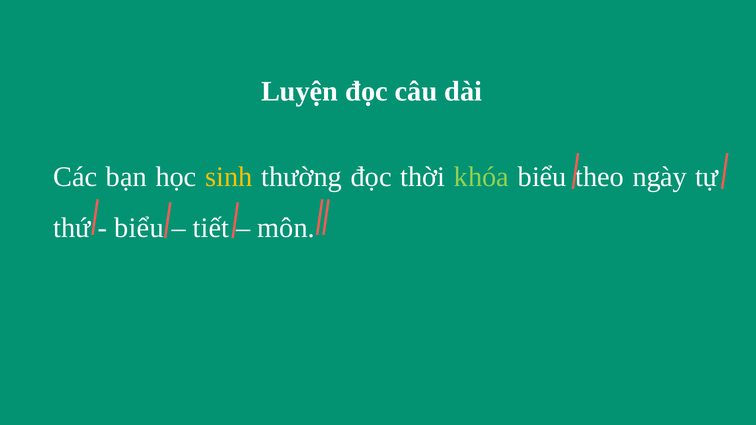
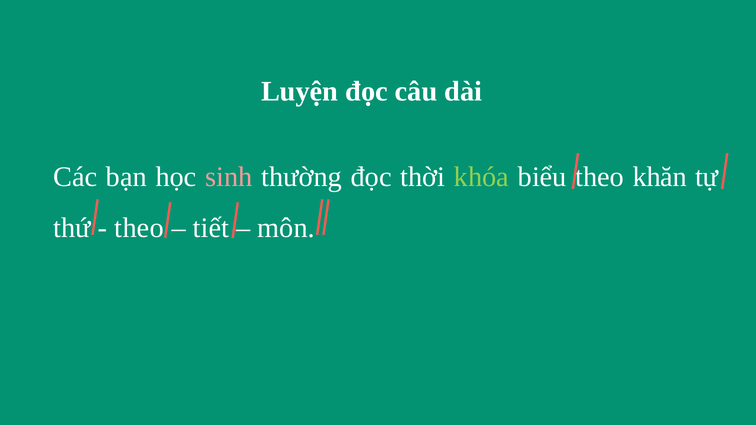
sinh colour: yellow -> pink
ngày: ngày -> khăn
biểu at (139, 228): biểu -> theo
